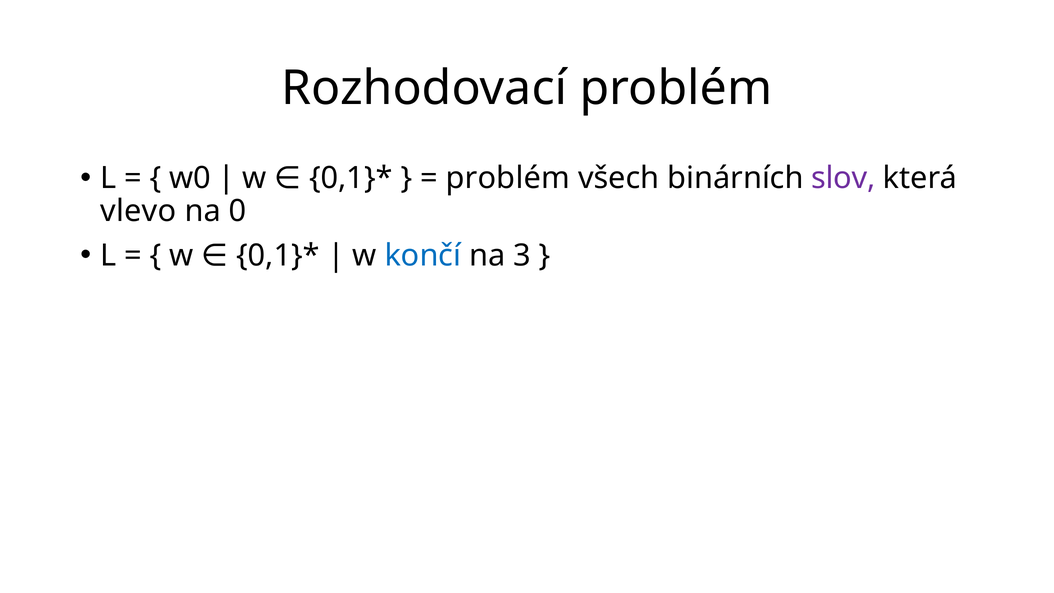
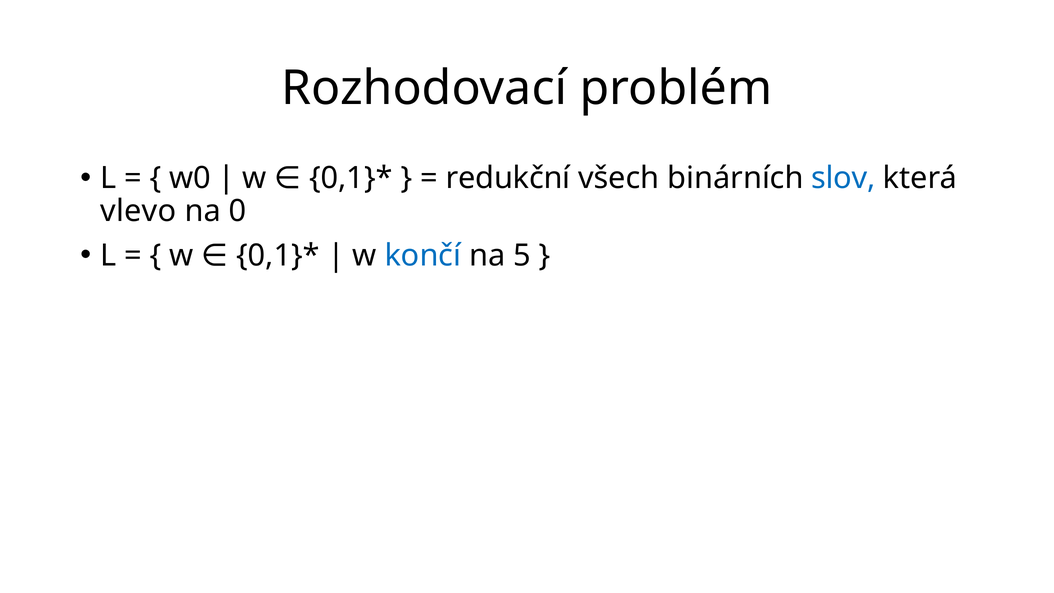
problém at (508, 178): problém -> redukční
slov colour: purple -> blue
3: 3 -> 5
